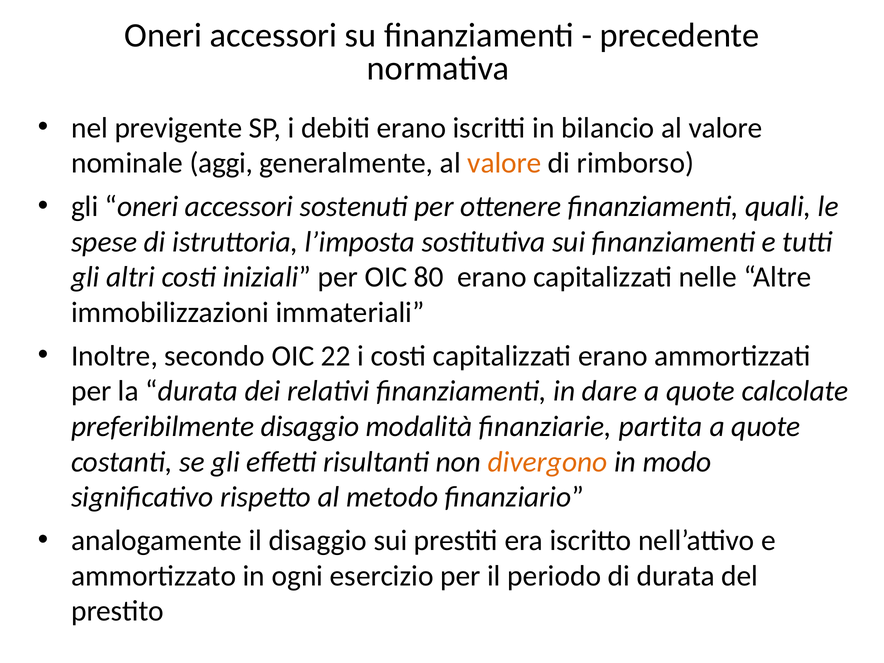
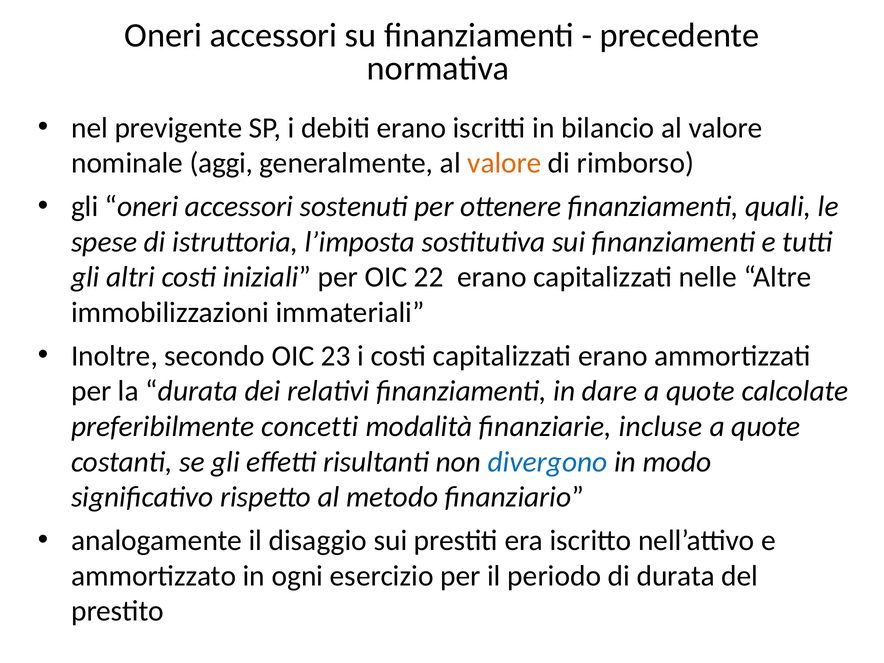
80: 80 -> 22
22: 22 -> 23
preferibilmente disaggio: disaggio -> concetti
partita: partita -> incluse
divergono colour: orange -> blue
